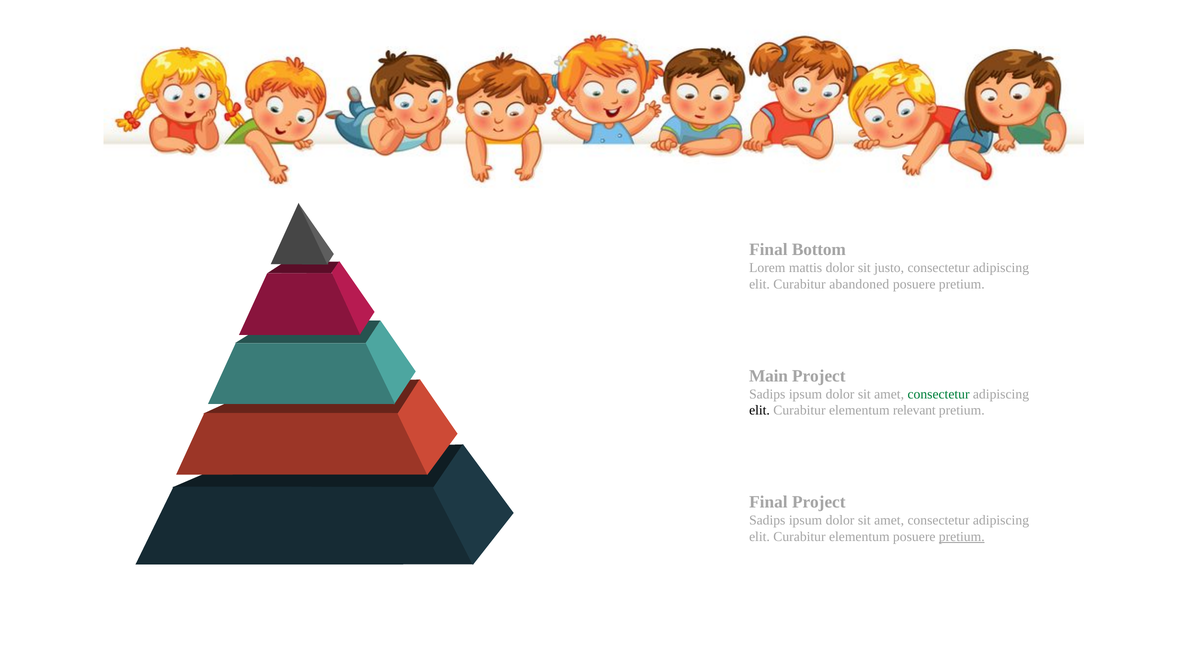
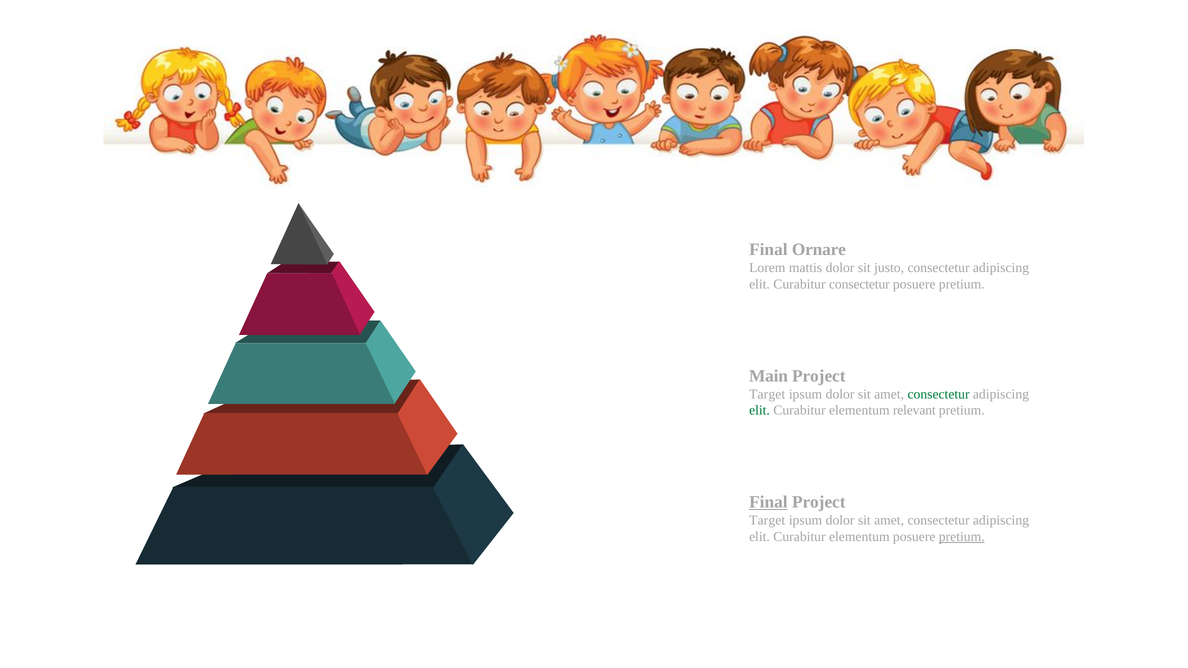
Bottom: Bottom -> Ornare
Curabitur abandoned: abandoned -> consectetur
Sadips at (767, 394): Sadips -> Target
elit at (760, 411) colour: black -> green
Final at (768, 502) underline: none -> present
Sadips at (767, 520): Sadips -> Target
